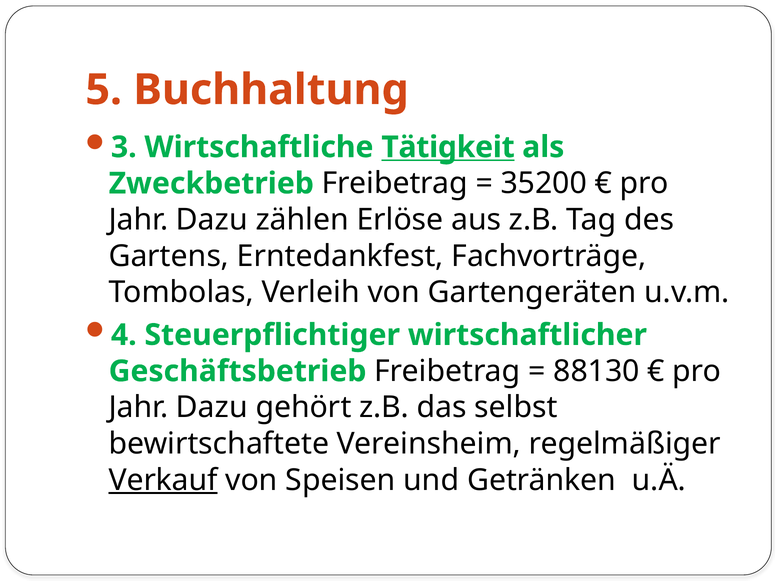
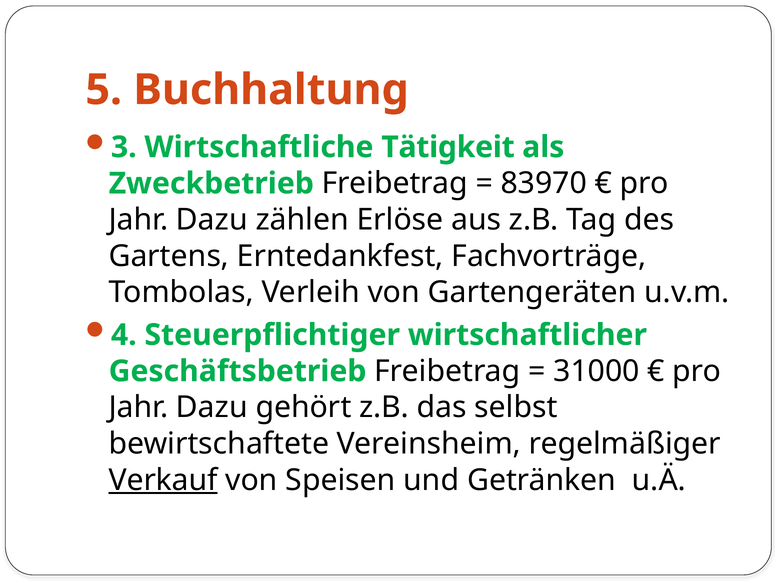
Tätigkeit underline: present -> none
35200: 35200 -> 83970
88130: 88130 -> 31000
